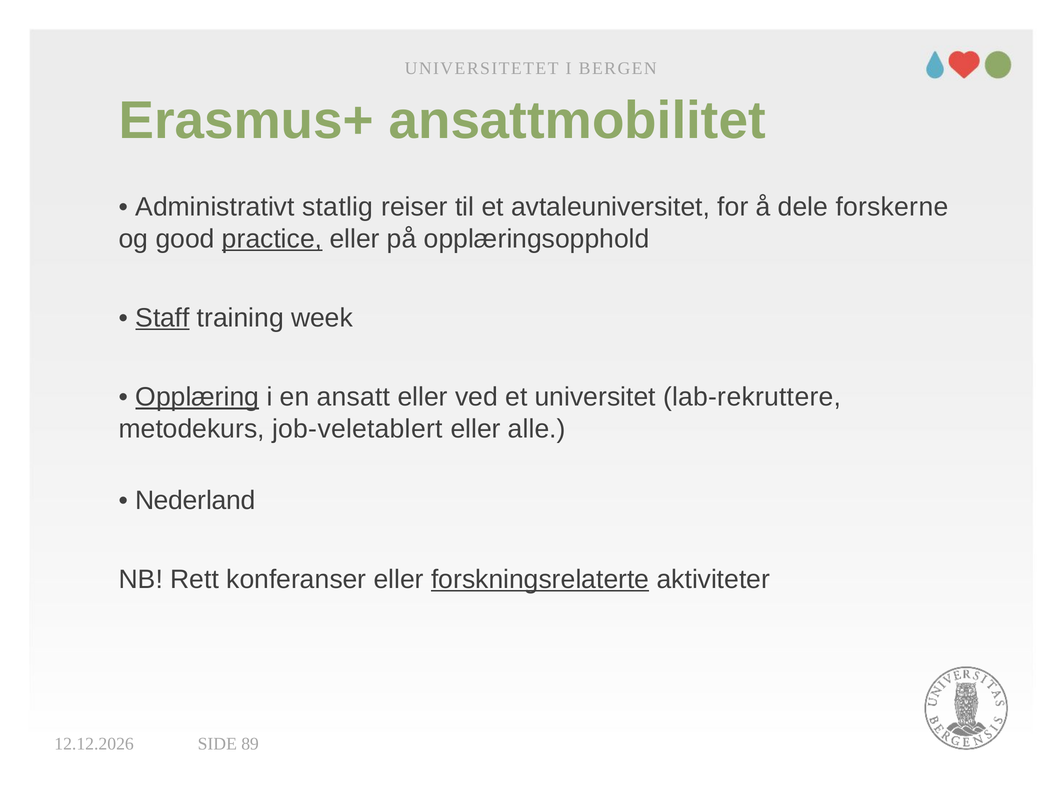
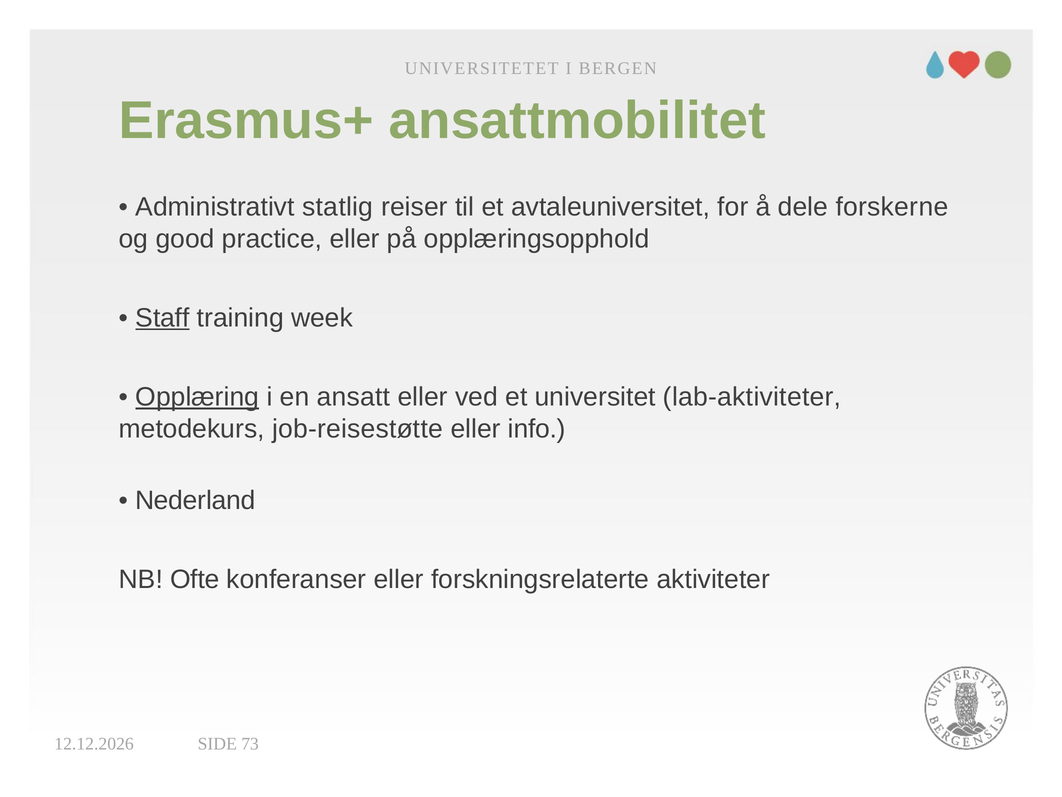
practice underline: present -> none
lab-rekruttere: lab-rekruttere -> lab-aktiviteter
job-veletablert: job-veletablert -> job-reisestøtte
alle: alle -> info
Rett: Rett -> Ofte
forskningsrelaterte underline: present -> none
89: 89 -> 73
